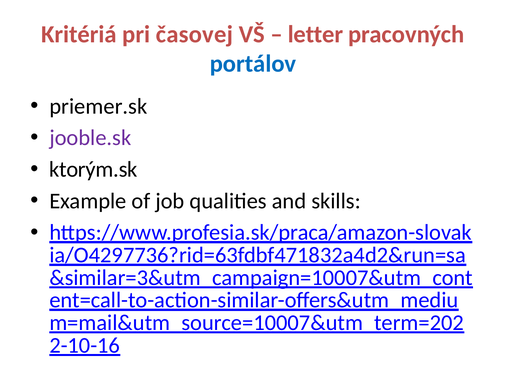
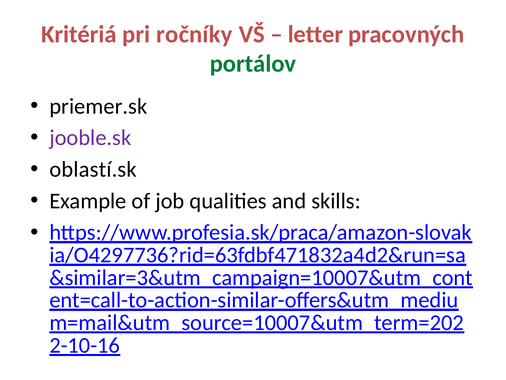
časovej: časovej -> ročníky
portálov colour: blue -> green
ktorým.sk: ktorým.sk -> oblastí.sk
